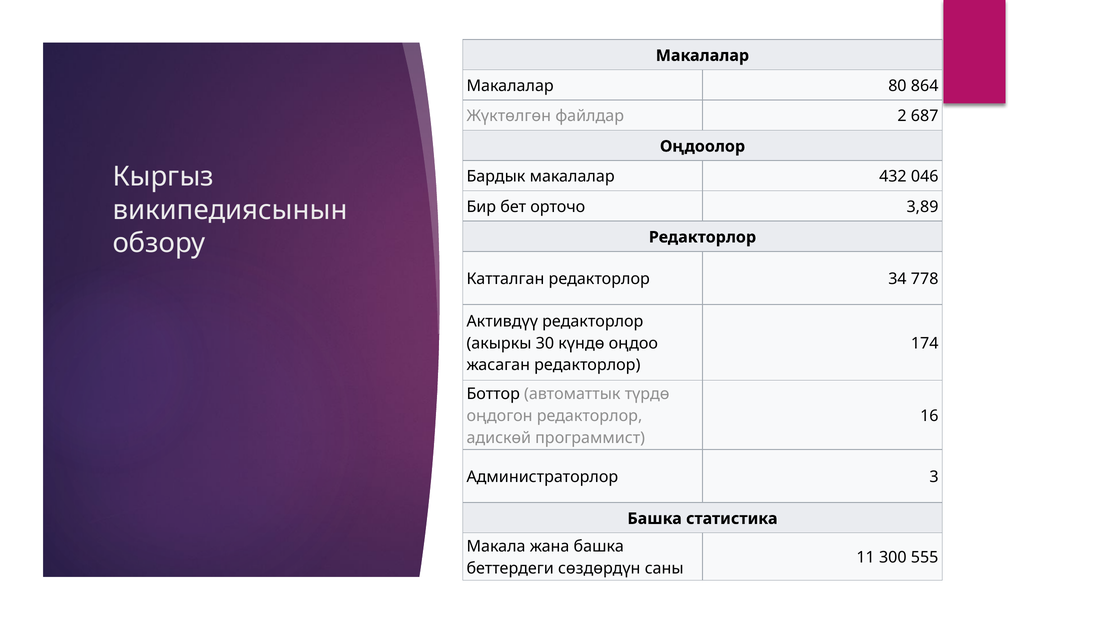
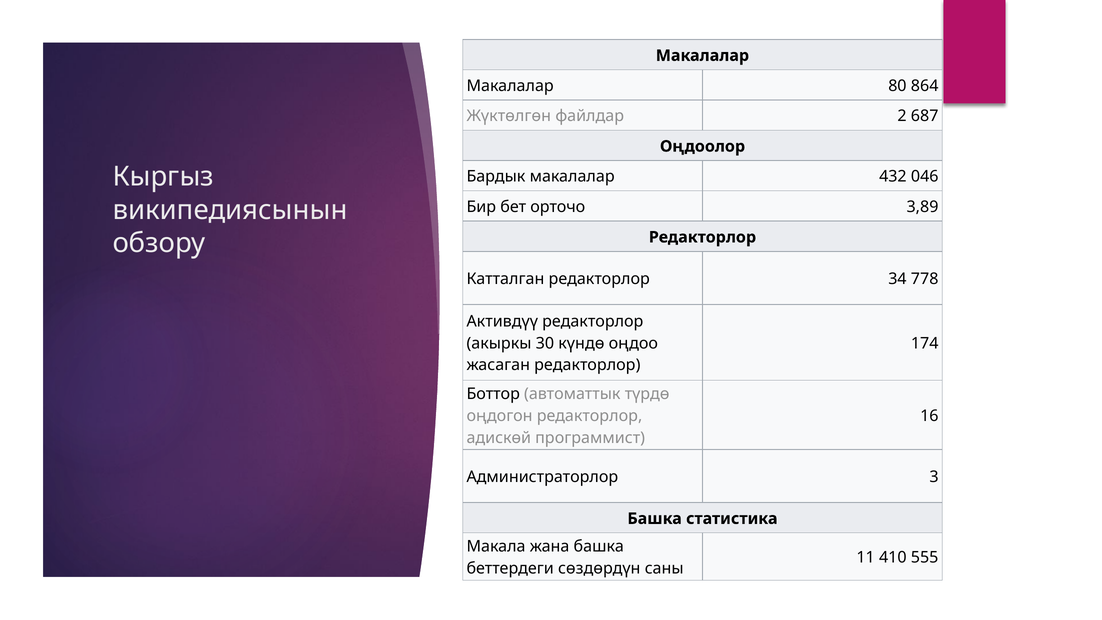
300: 300 -> 410
